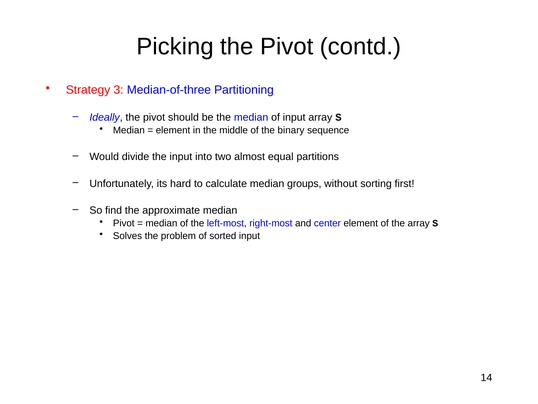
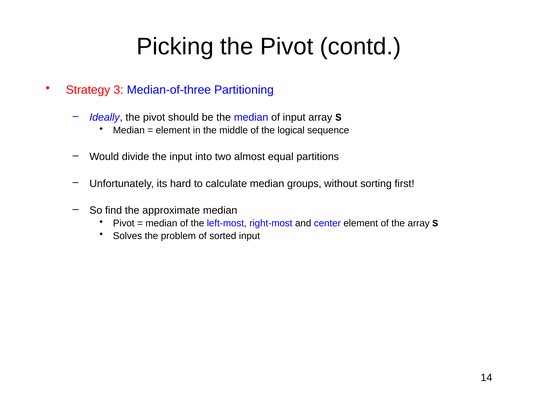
binary: binary -> logical
